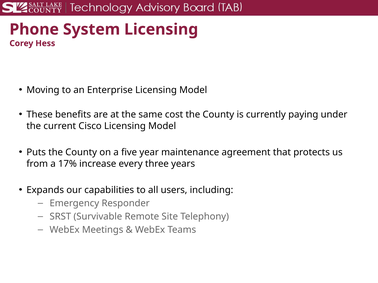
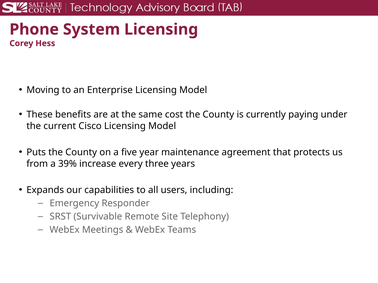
17%: 17% -> 39%
